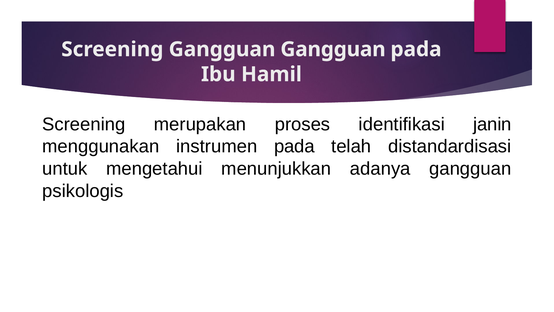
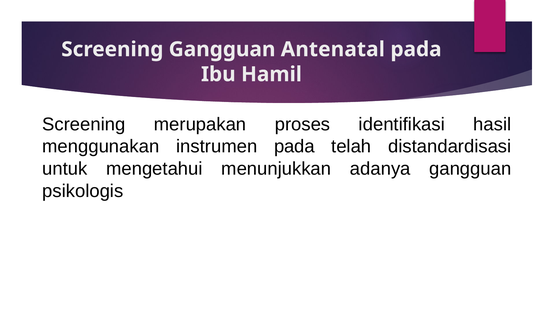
Gangguan Gangguan: Gangguan -> Antenatal
janin: janin -> hasil
